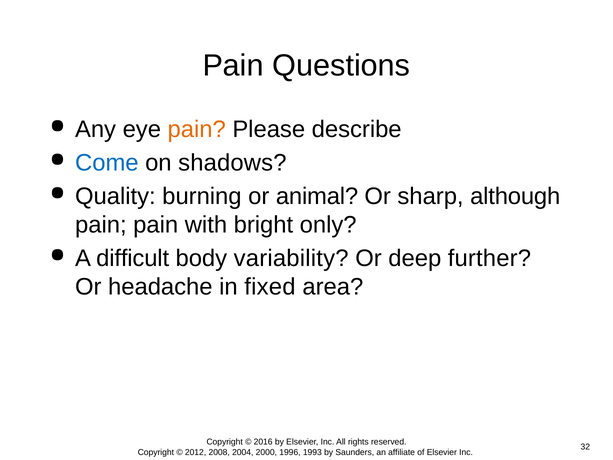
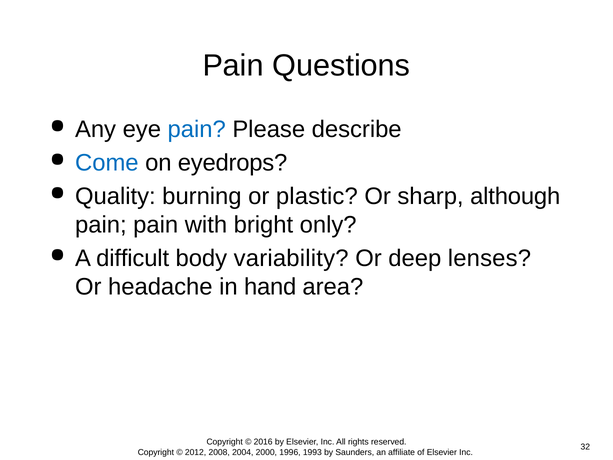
pain at (197, 129) colour: orange -> blue
shadows: shadows -> eyedrops
animal: animal -> plastic
further: further -> lenses
fixed: fixed -> hand
